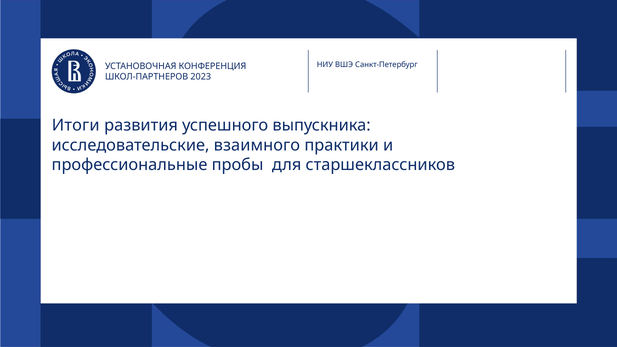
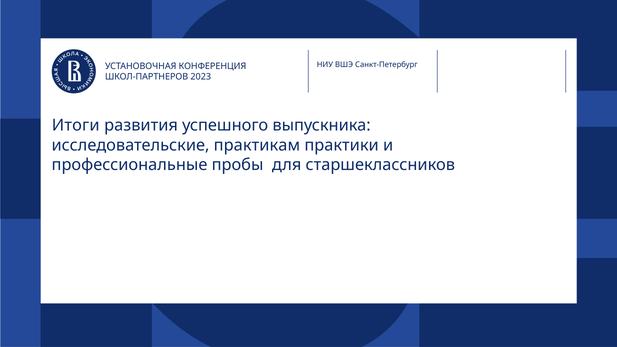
взаимного: взаимного -> практикам
